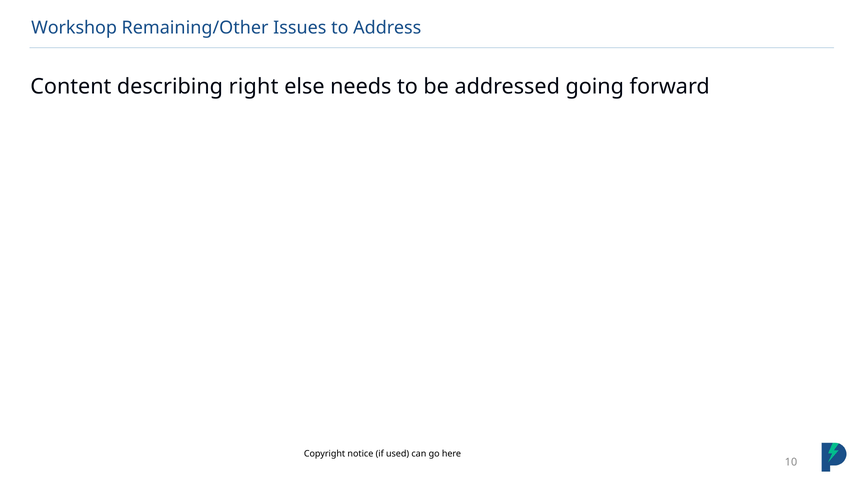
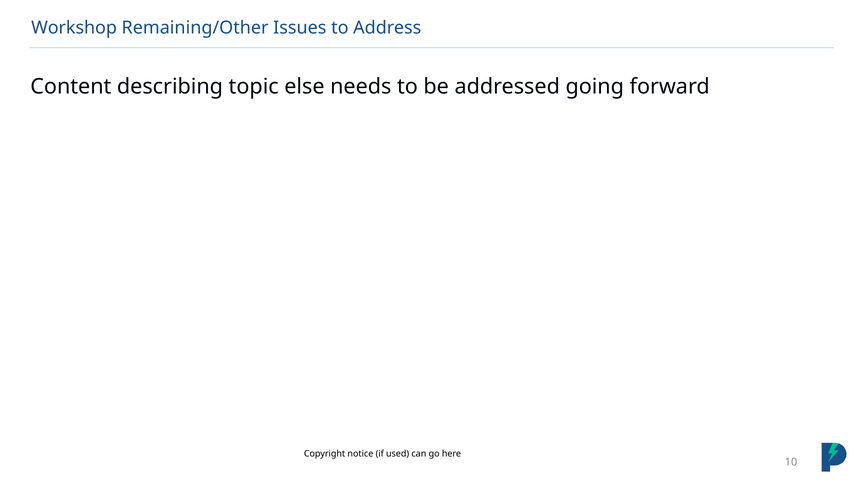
right: right -> topic
